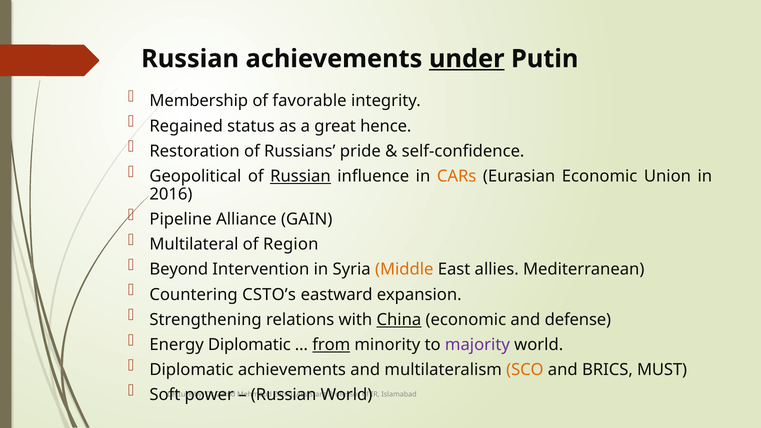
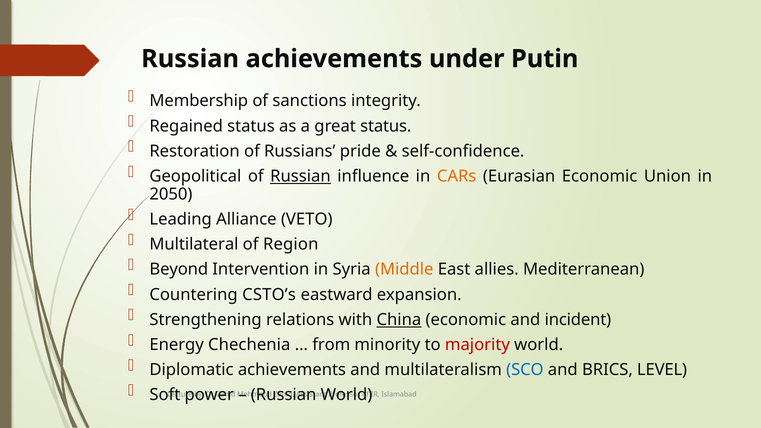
under underline: present -> none
favorable: favorable -> sanctions
great hence: hence -> status
2016: 2016 -> 2050
Pipeline: Pipeline -> Leading
GAIN: GAIN -> VETO
defense: defense -> incident
Energy Diplomatic: Diplomatic -> Chechenia
from underline: present -> none
majority colour: purple -> red
SCO colour: orange -> blue
MUST: MUST -> LEVEL
